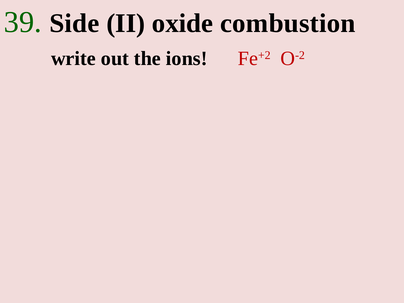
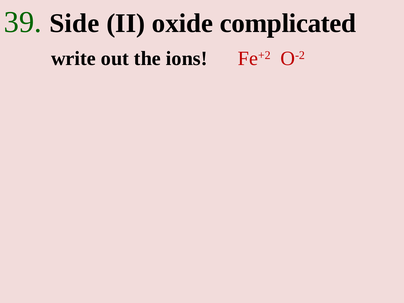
combustion: combustion -> complicated
